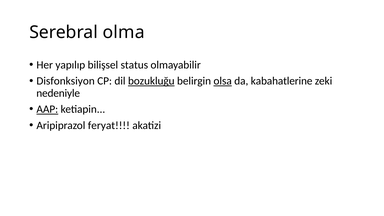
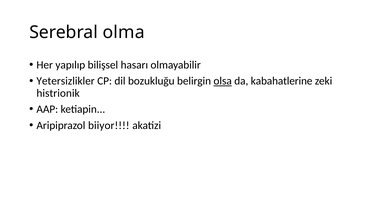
status: status -> hasarı
Disfonksiyon: Disfonksiyon -> Yetersizlikler
bozukluğu underline: present -> none
nedeniyle: nedeniyle -> histrionik
AAP underline: present -> none
feryat: feryat -> biiyor
